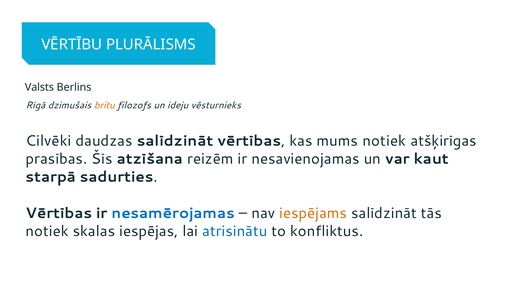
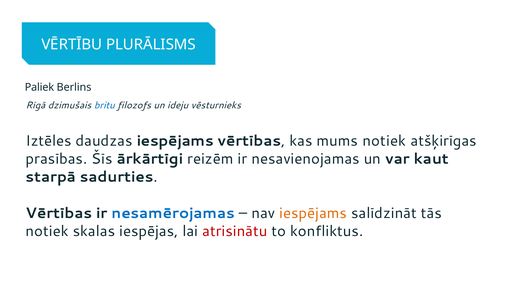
Valsts: Valsts -> Paliek
britu colour: orange -> blue
Cilvēki: Cilvēki -> Iztēles
daudzas salīdzināt: salīdzināt -> iespējams
atzīšana: atzīšana -> ārkārtīgi
atrisinātu colour: blue -> red
